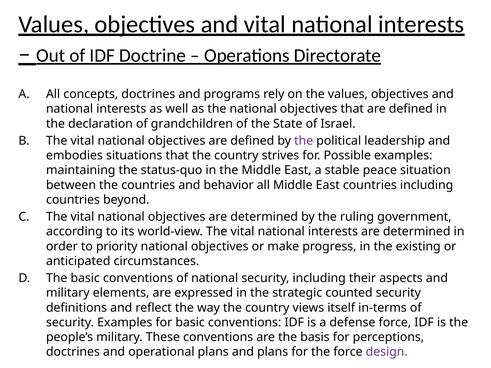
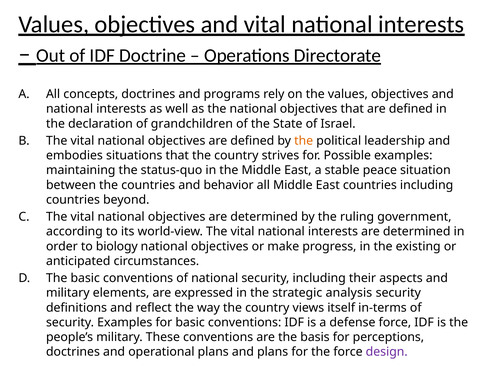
the at (304, 141) colour: purple -> orange
priority: priority -> biology
counted: counted -> analysis
